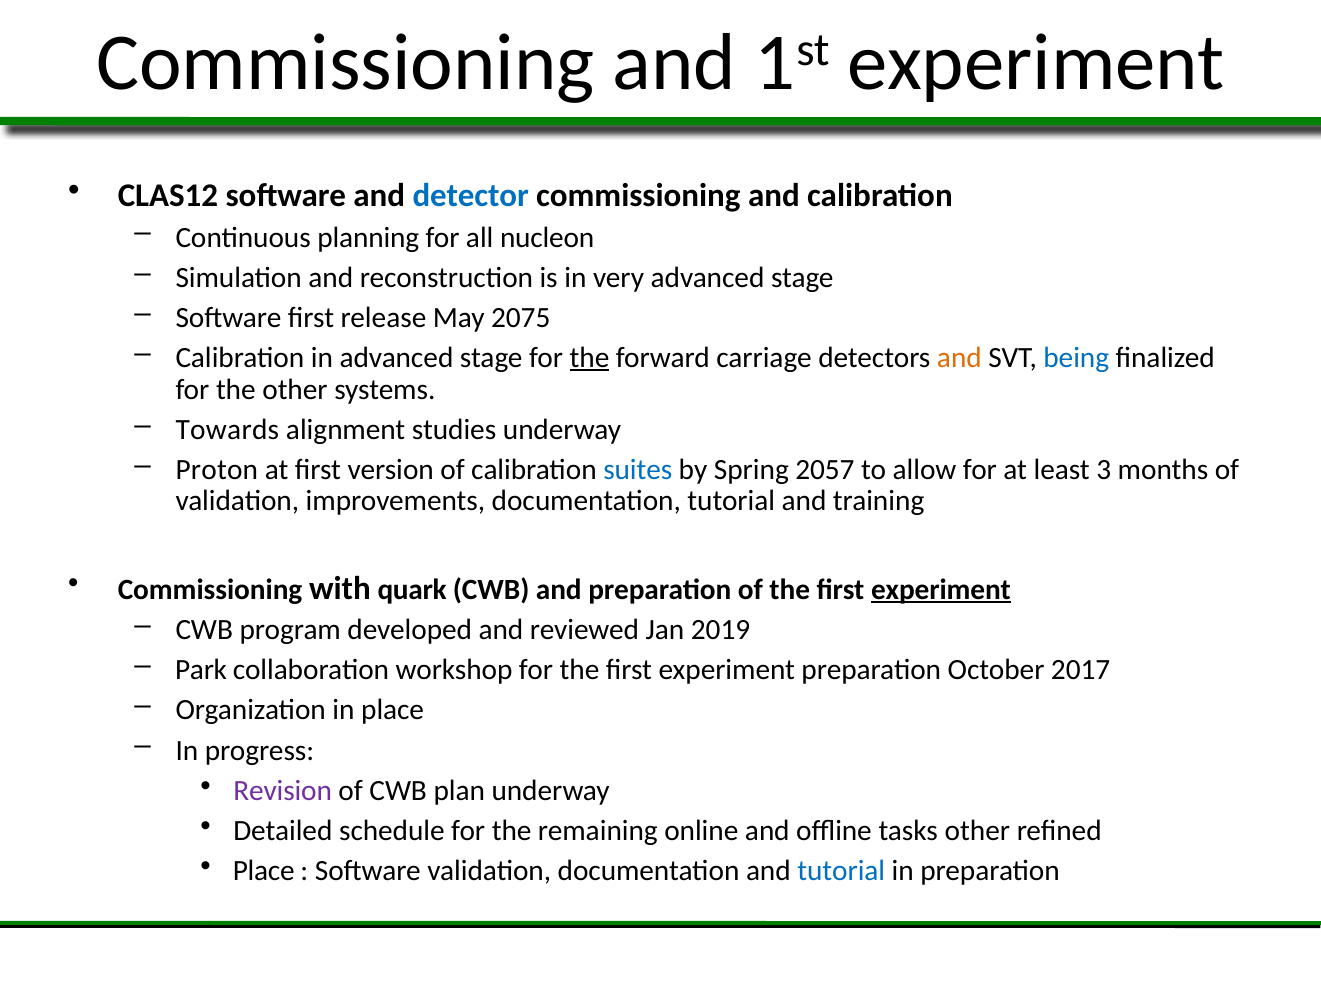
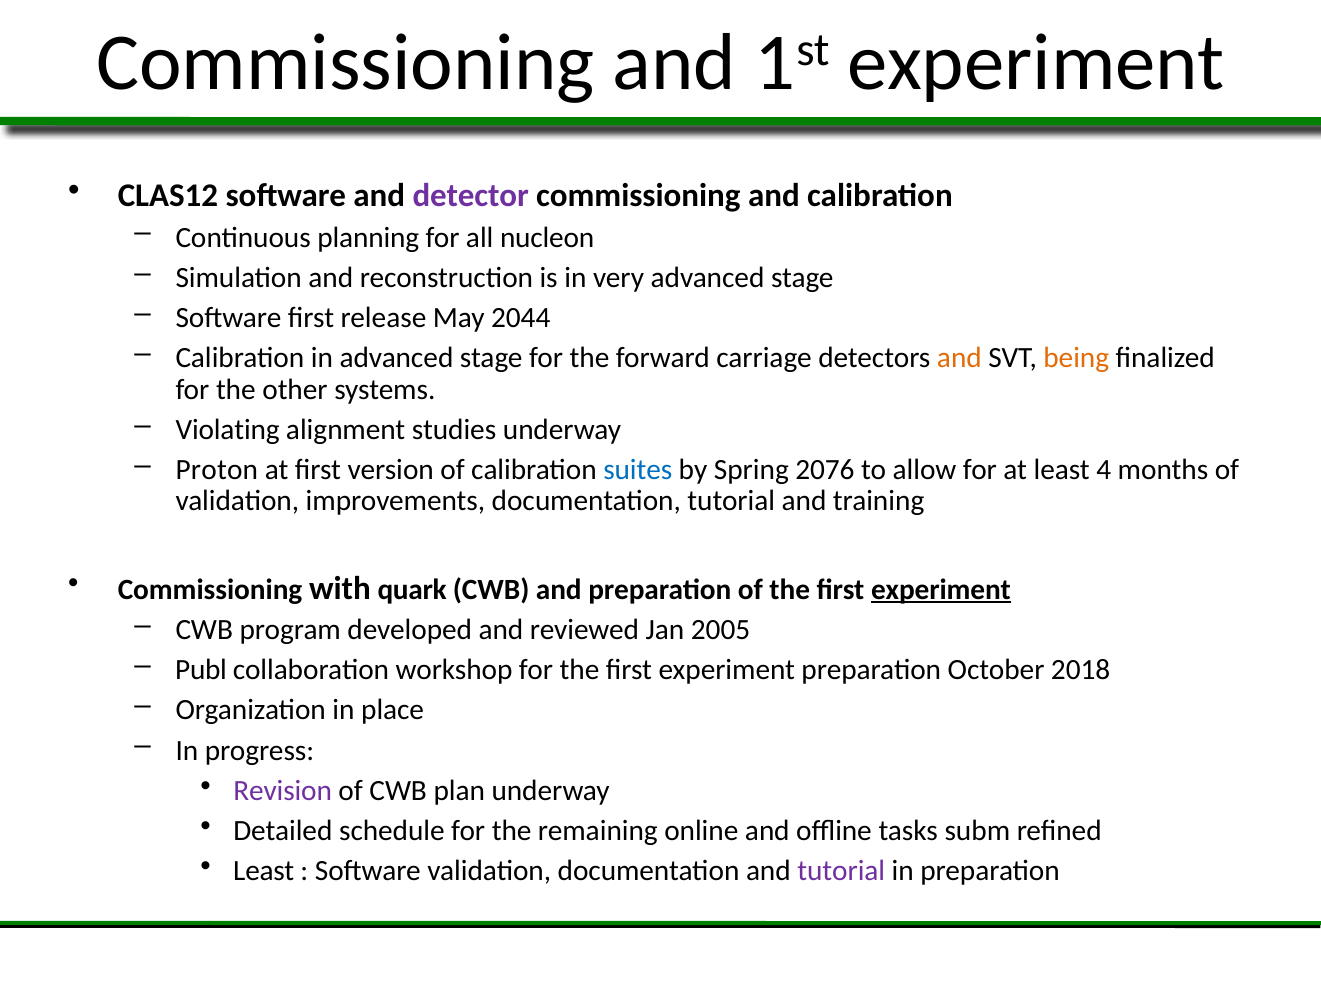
detector colour: blue -> purple
2075: 2075 -> 2044
the at (590, 358) underline: present -> none
being colour: blue -> orange
Towards: Towards -> Violating
2057: 2057 -> 2076
3: 3 -> 4
2019: 2019 -> 2005
Park: Park -> Publ
2017: 2017 -> 2018
tasks other: other -> subm
Place at (264, 871): Place -> Least
tutorial at (841, 871) colour: blue -> purple
